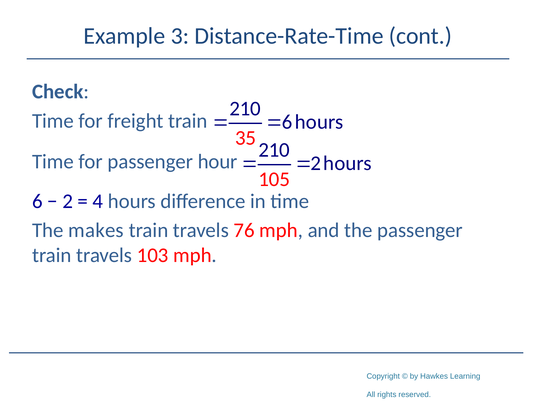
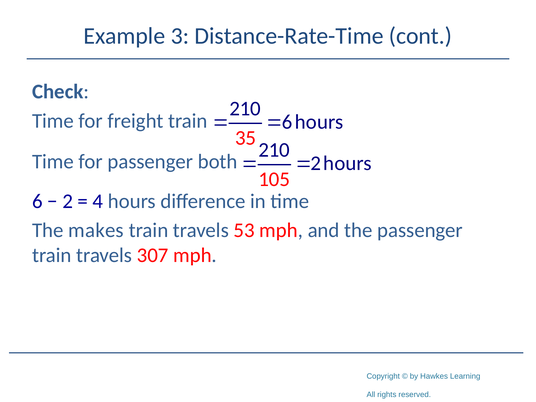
hour: hour -> both
76: 76 -> 53
103: 103 -> 307
